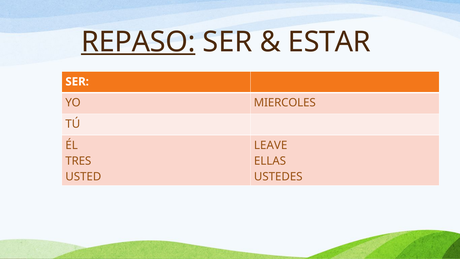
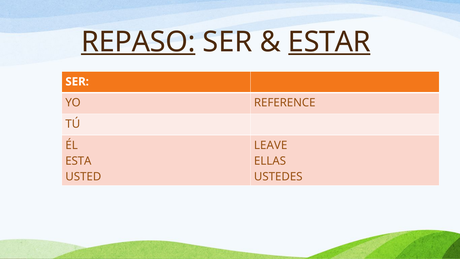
ESTAR underline: none -> present
MIERCOLES: MIERCOLES -> REFERENCE
TRES: TRES -> ESTA
